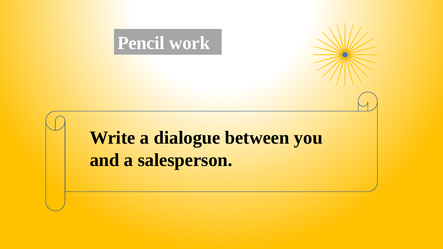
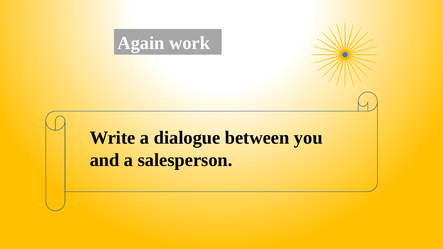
Pencil: Pencil -> Again
